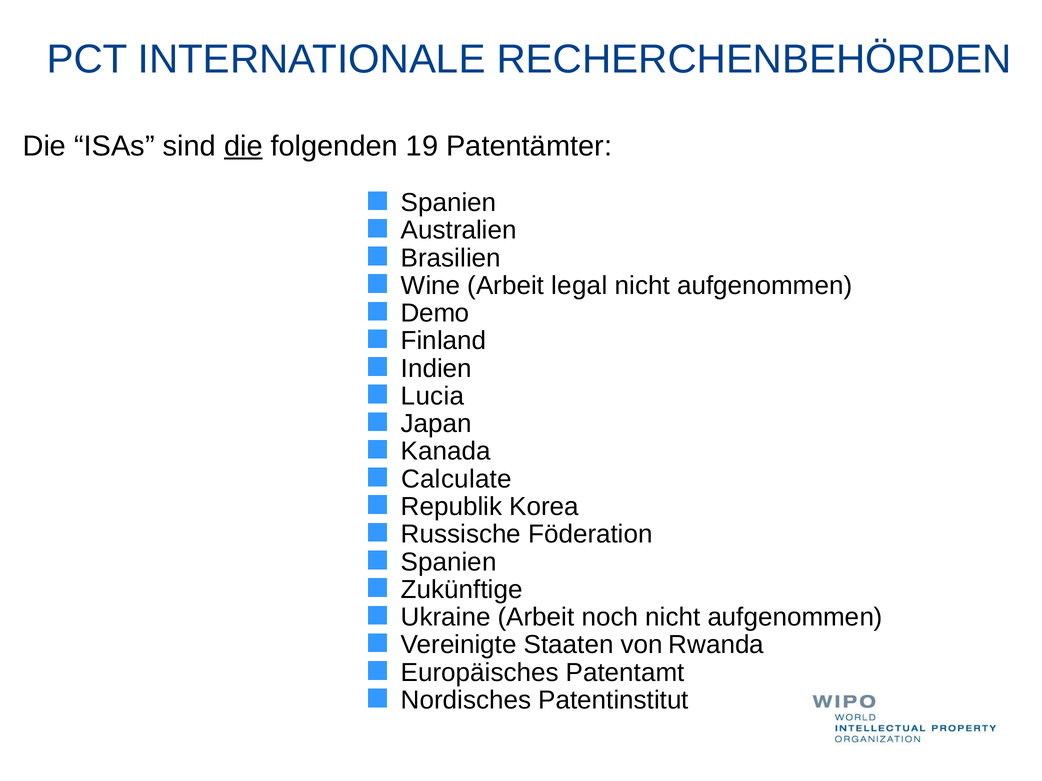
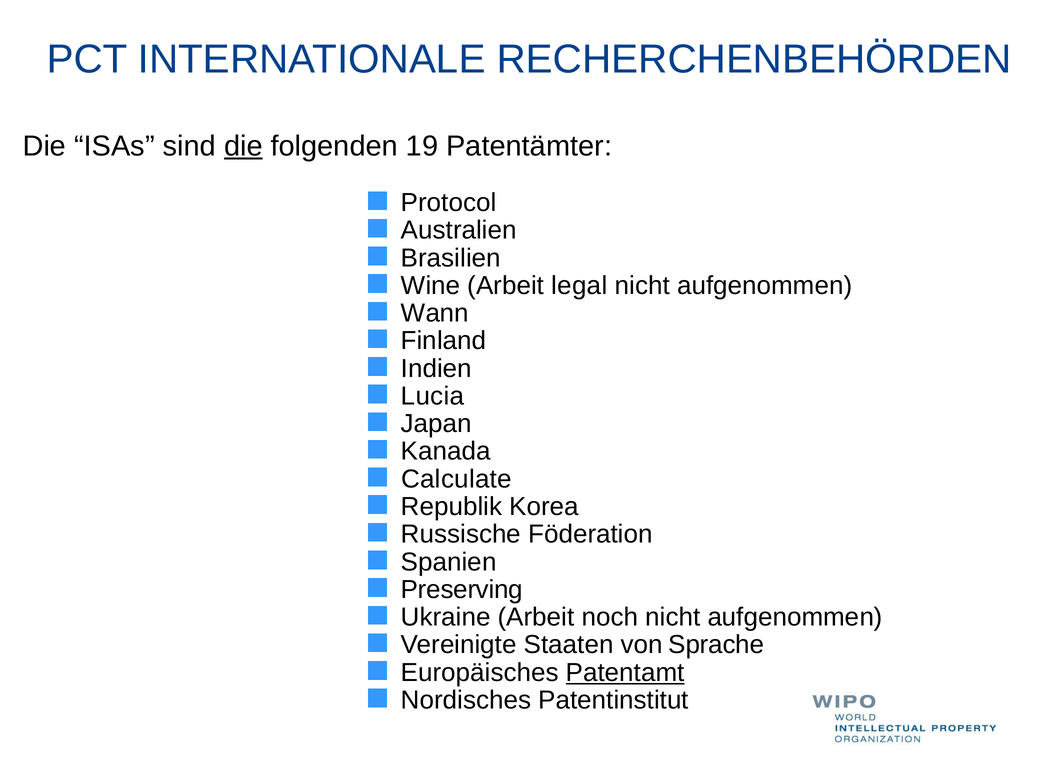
Spanien at (449, 203): Spanien -> Protocol
Demo: Demo -> Wann
Zukünftige: Zukünftige -> Preserving
Rwanda: Rwanda -> Sprache
Patentamt underline: none -> present
